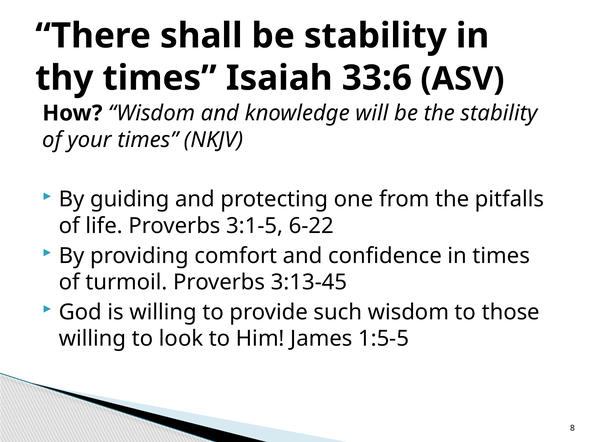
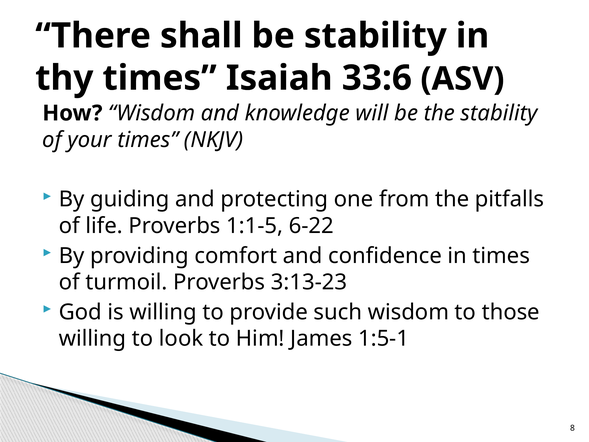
3:1-5: 3:1-5 -> 1:1-5
3:13-45: 3:13-45 -> 3:13-23
1:5-5: 1:5-5 -> 1:5-1
